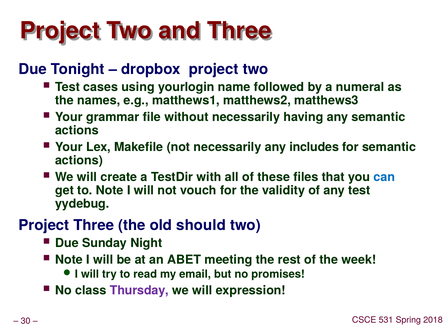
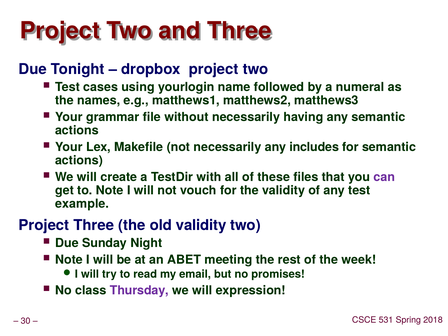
can colour: blue -> purple
yydebug: yydebug -> example
old should: should -> validity
